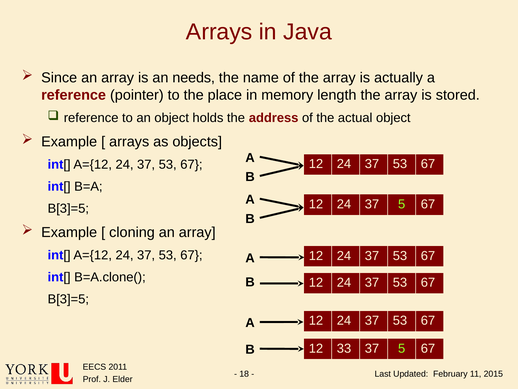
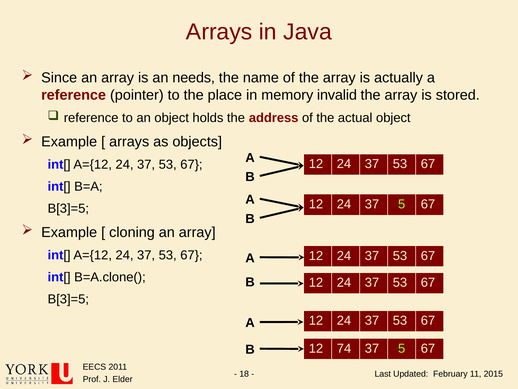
length: length -> invalid
33: 33 -> 74
